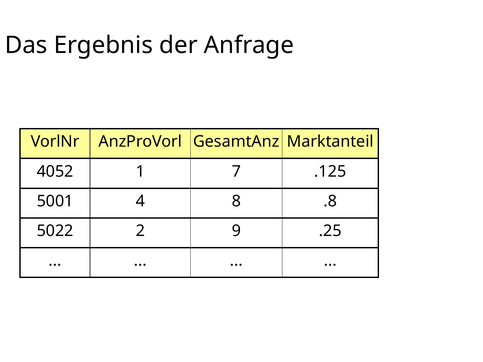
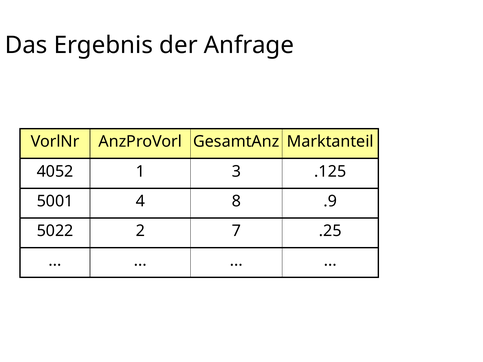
7: 7 -> 3
.8: .8 -> .9
9: 9 -> 7
